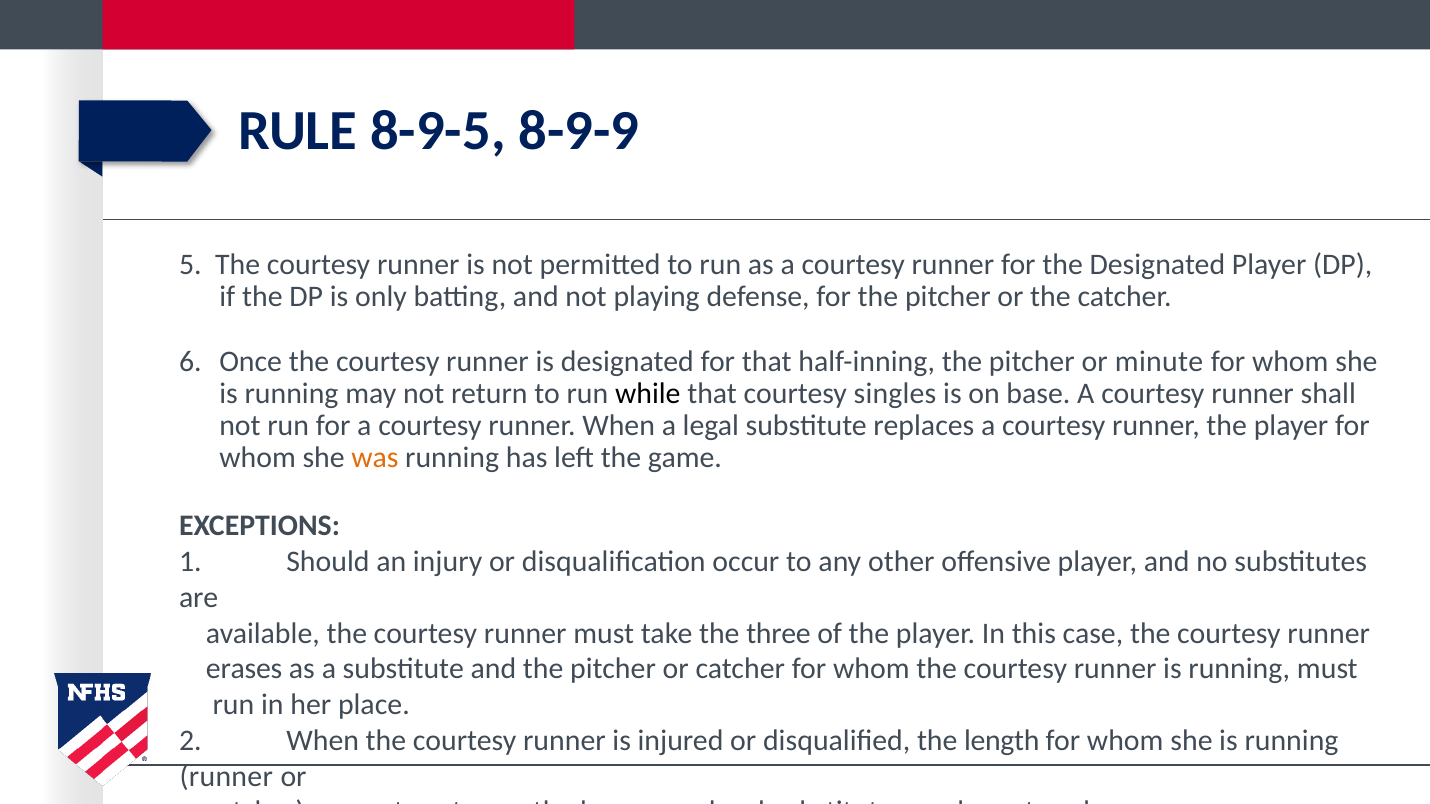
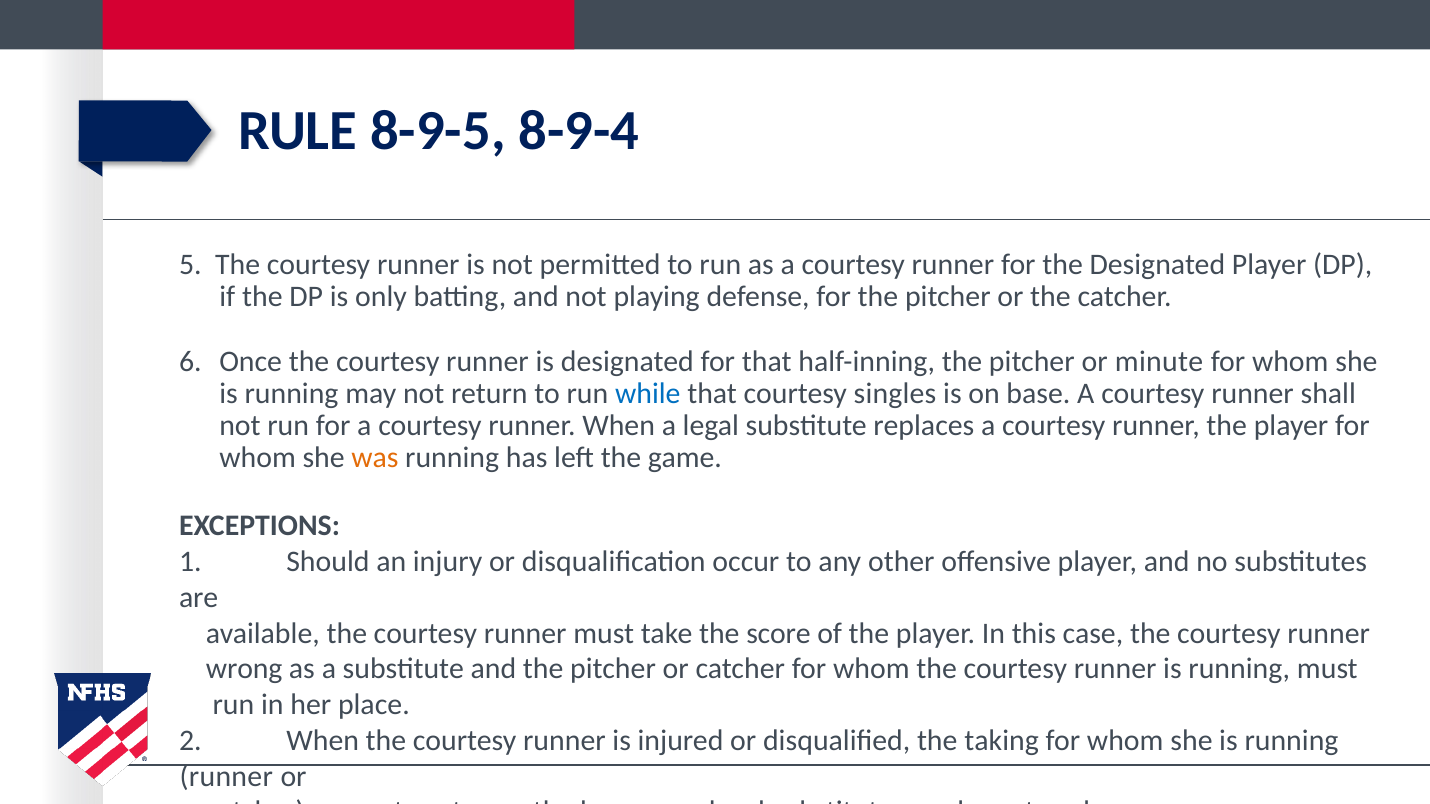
8-9-9: 8-9-9 -> 8-9-4
while colour: black -> blue
three: three -> score
erases: erases -> wrong
length: length -> taking
